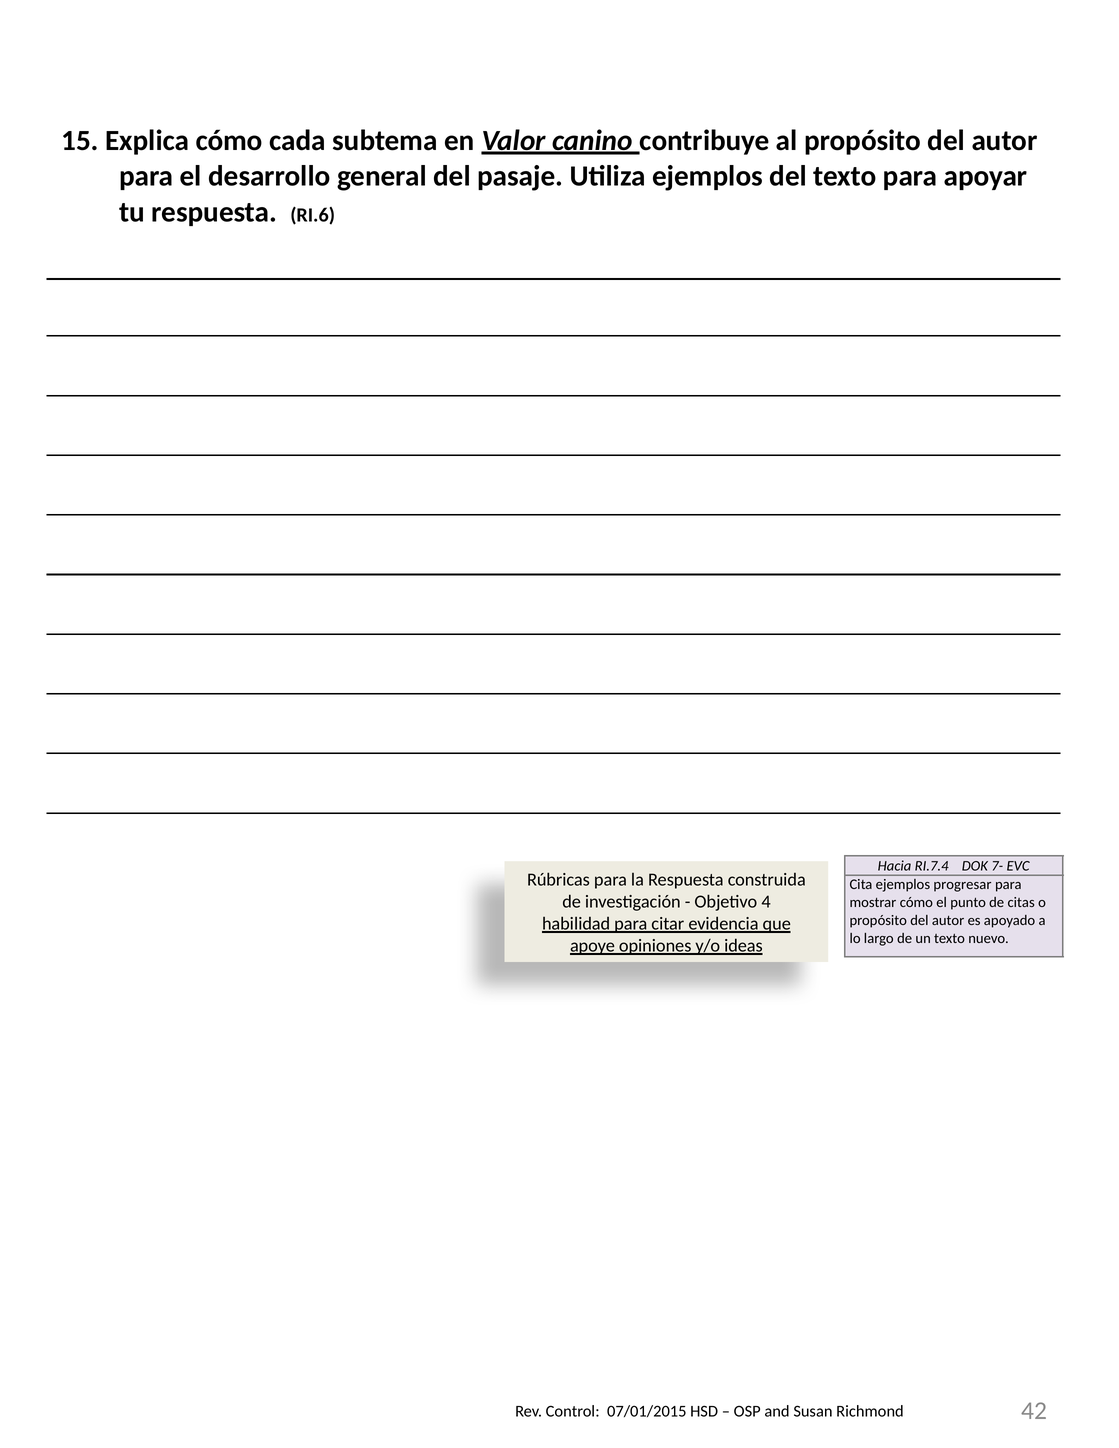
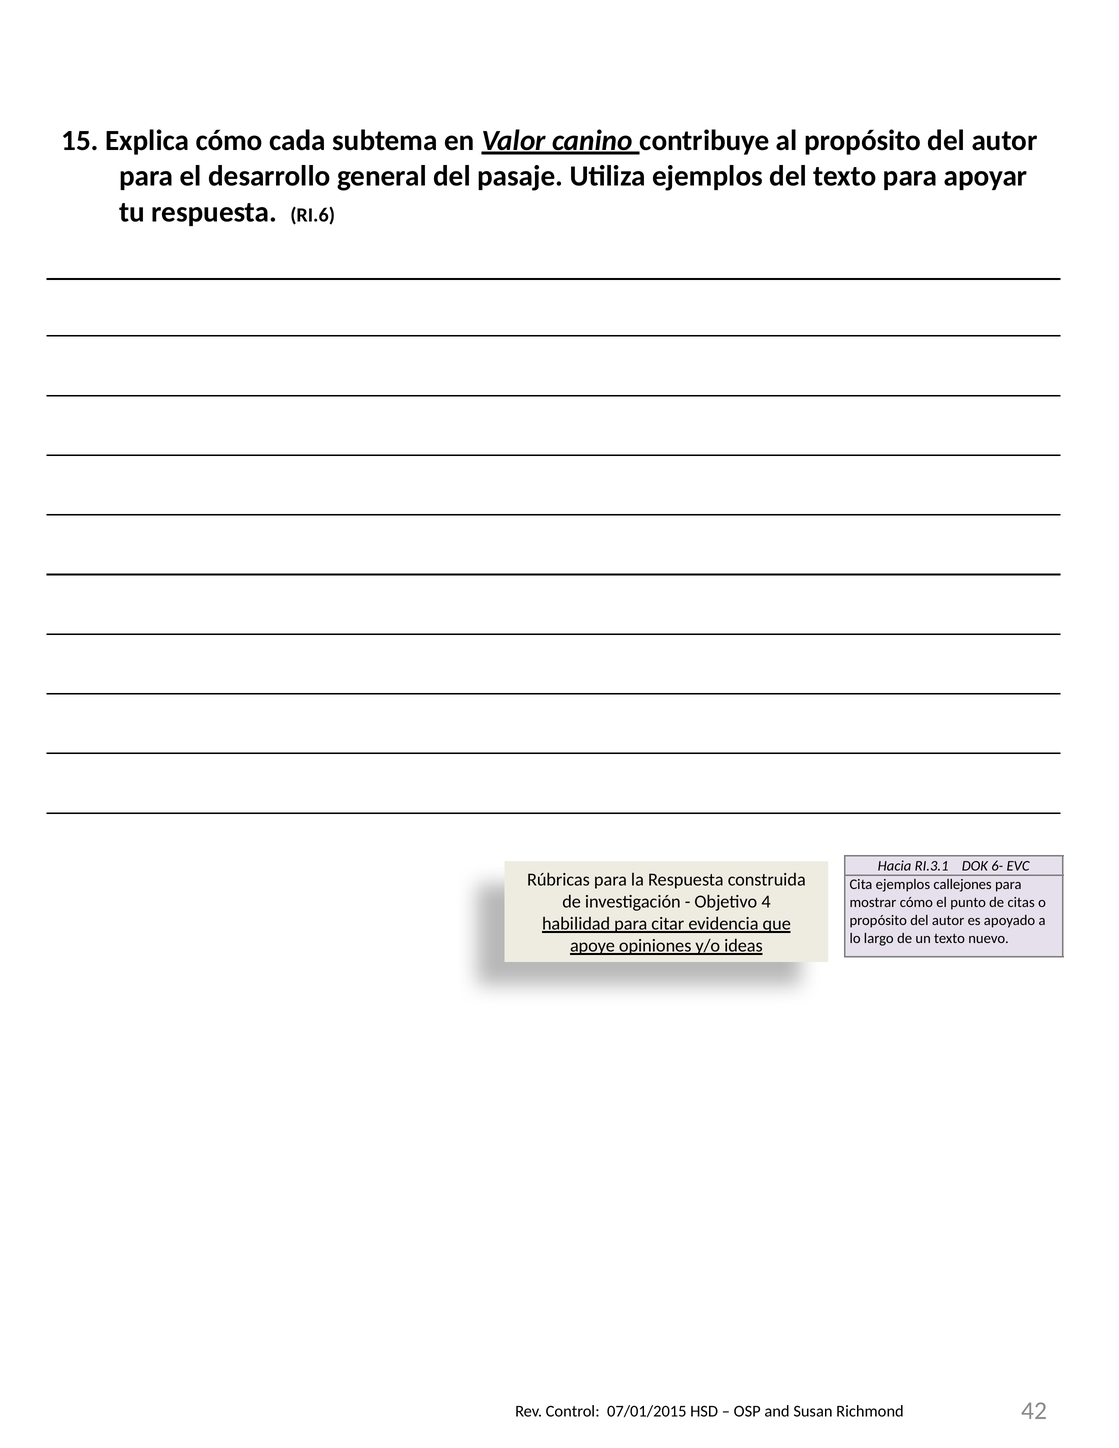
RI.7.4: RI.7.4 -> RI.3.1
7-: 7- -> 6-
progresar: progresar -> callejones
